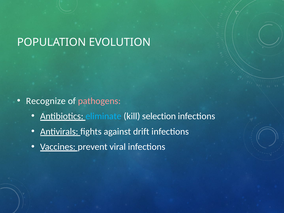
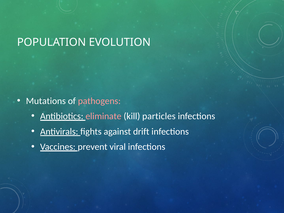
Recognize: Recognize -> Mutations
eliminate colour: light blue -> pink
selection: selection -> particles
